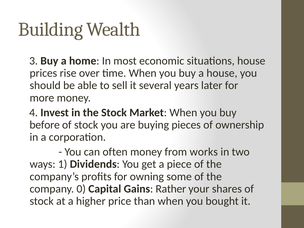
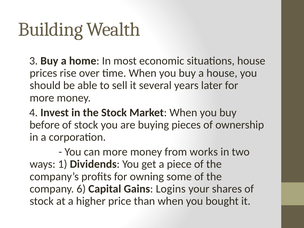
can often: often -> more
0: 0 -> 6
Rather: Rather -> Logins
